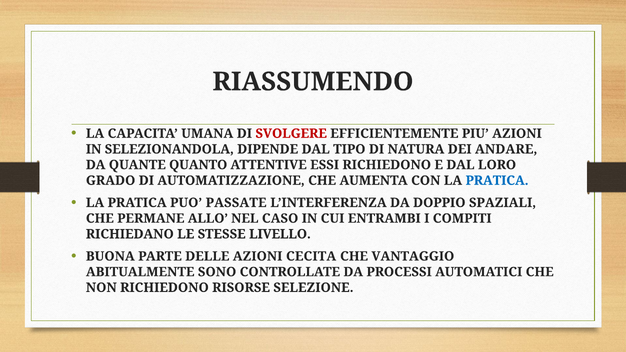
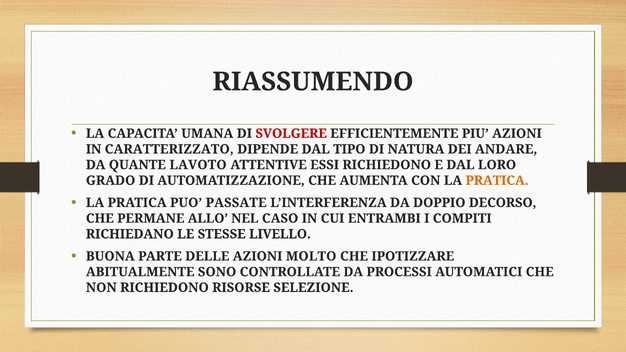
SELEZIONANDOLA: SELEZIONANDOLA -> CARATTERIZZATO
QUANTO: QUANTO -> LAVOTO
PRATICA at (497, 181) colour: blue -> orange
SPAZIALI: SPAZIALI -> DECORSO
CECITA: CECITA -> MOLTO
VANTAGGIO: VANTAGGIO -> IPOTIZZARE
